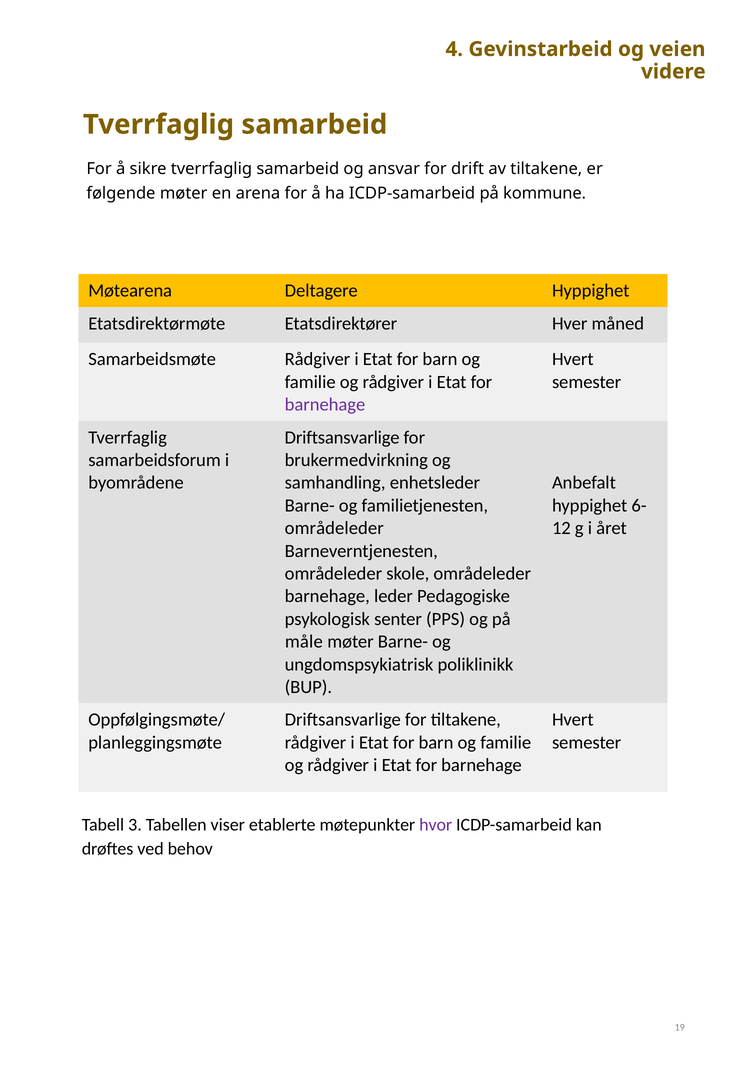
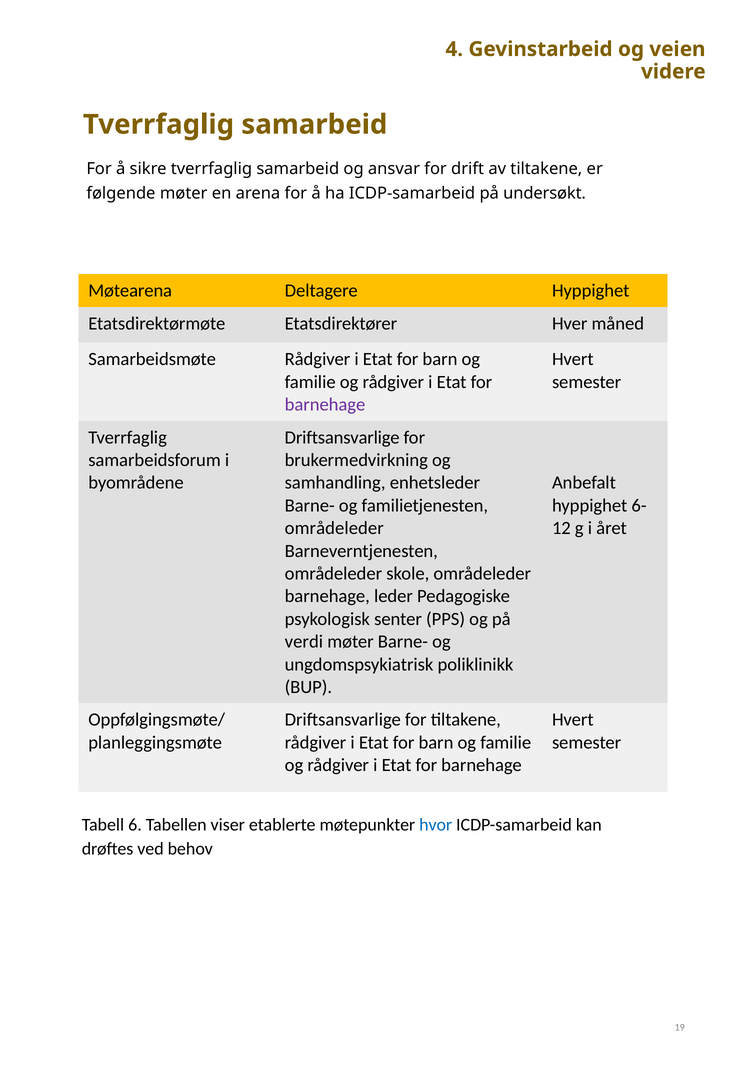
kommune: kommune -> undersøkt
måle: måle -> verdi
3: 3 -> 6
hvor colour: purple -> blue
